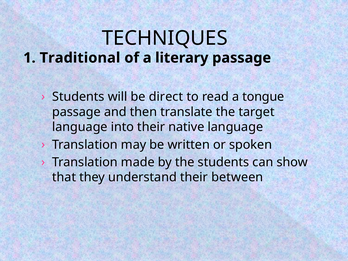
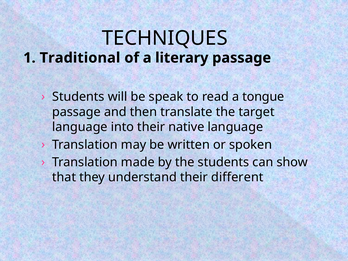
direct: direct -> speak
between: between -> different
